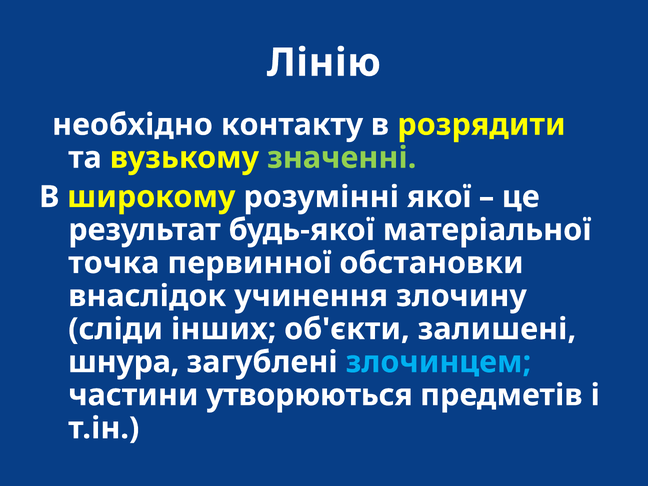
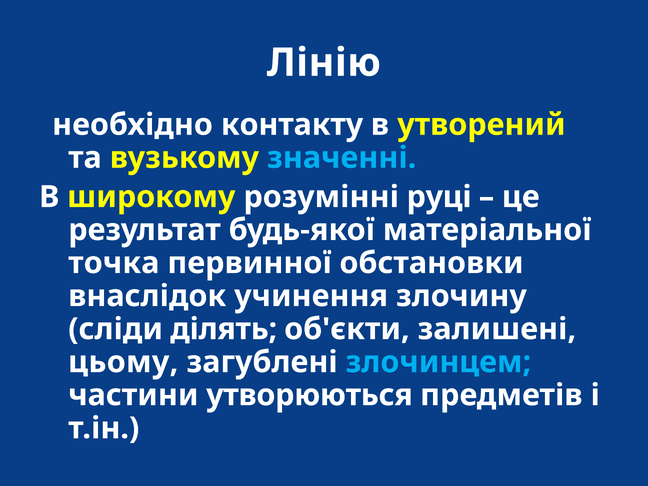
розрядити: розрядити -> утворений
значенні colour: light green -> light blue
якої: якої -> руці
інших: інших -> ділять
шнура: шнура -> цьому
